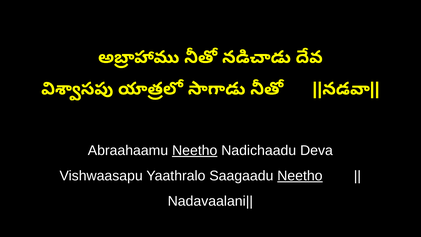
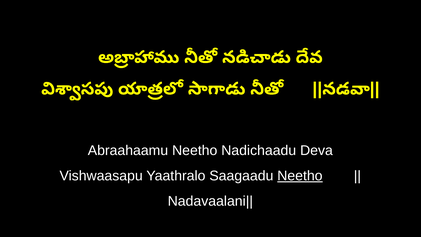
Neetho at (195, 150) underline: present -> none
